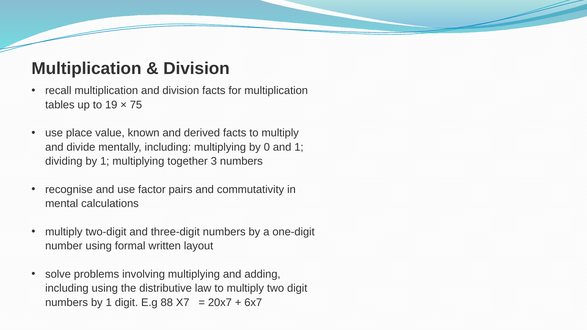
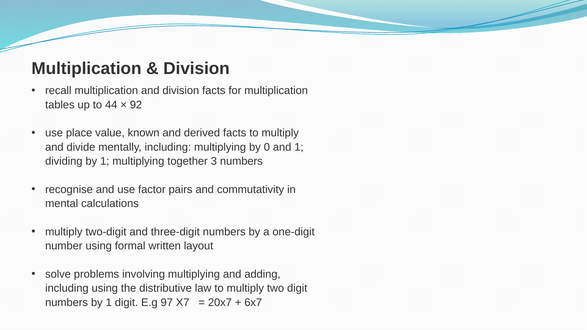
19: 19 -> 44
75: 75 -> 92
88: 88 -> 97
